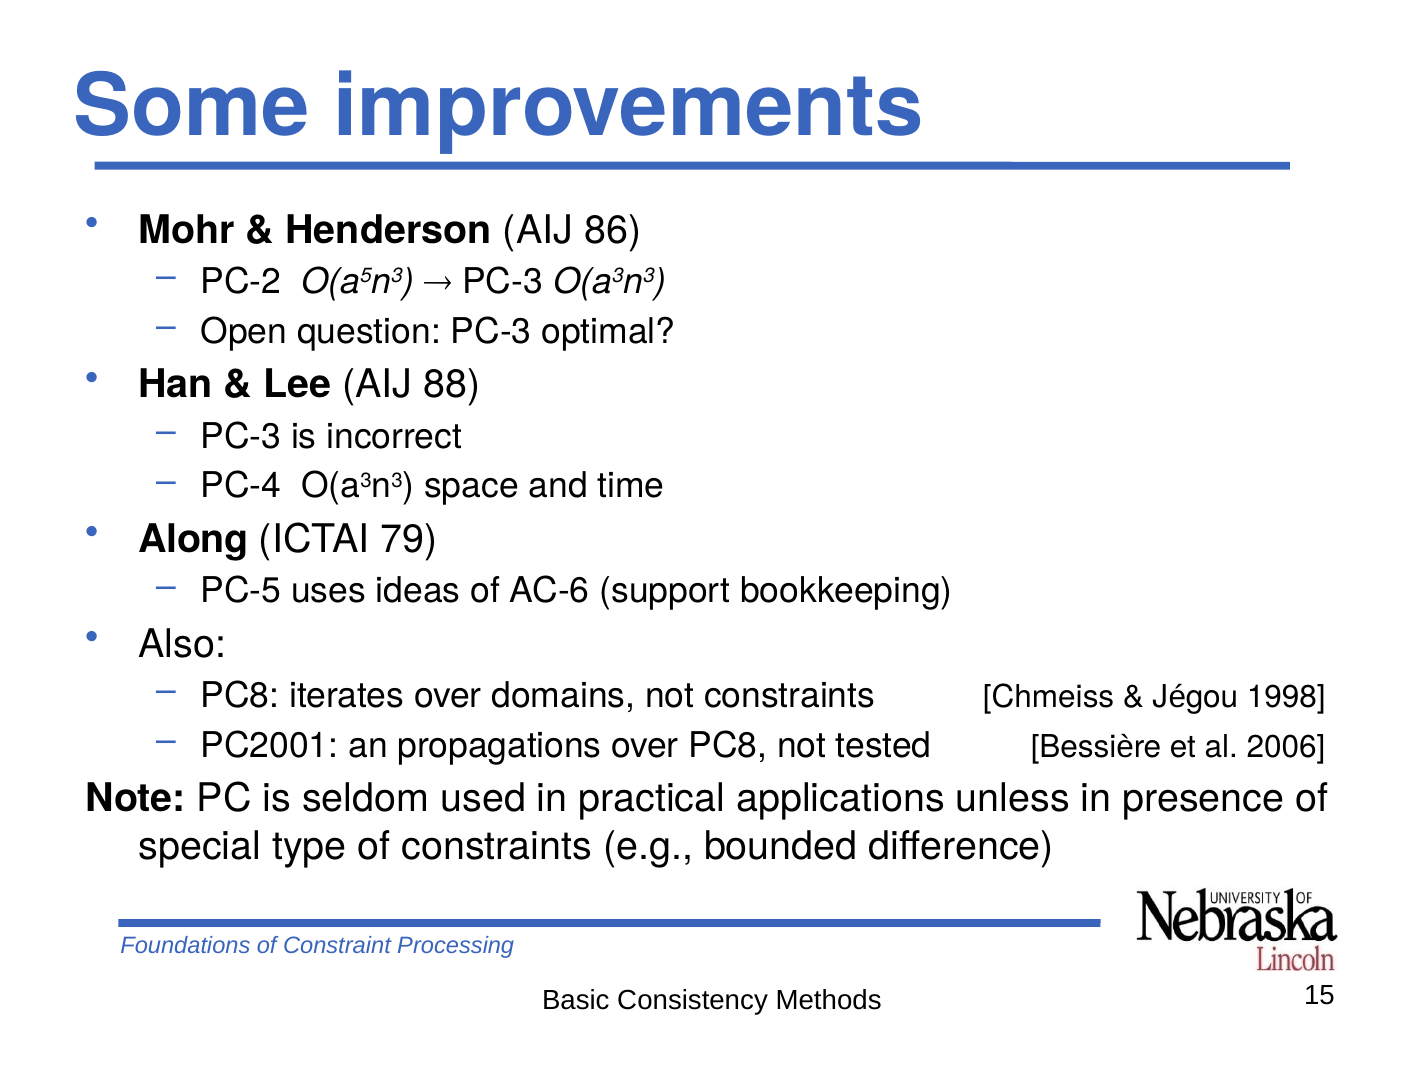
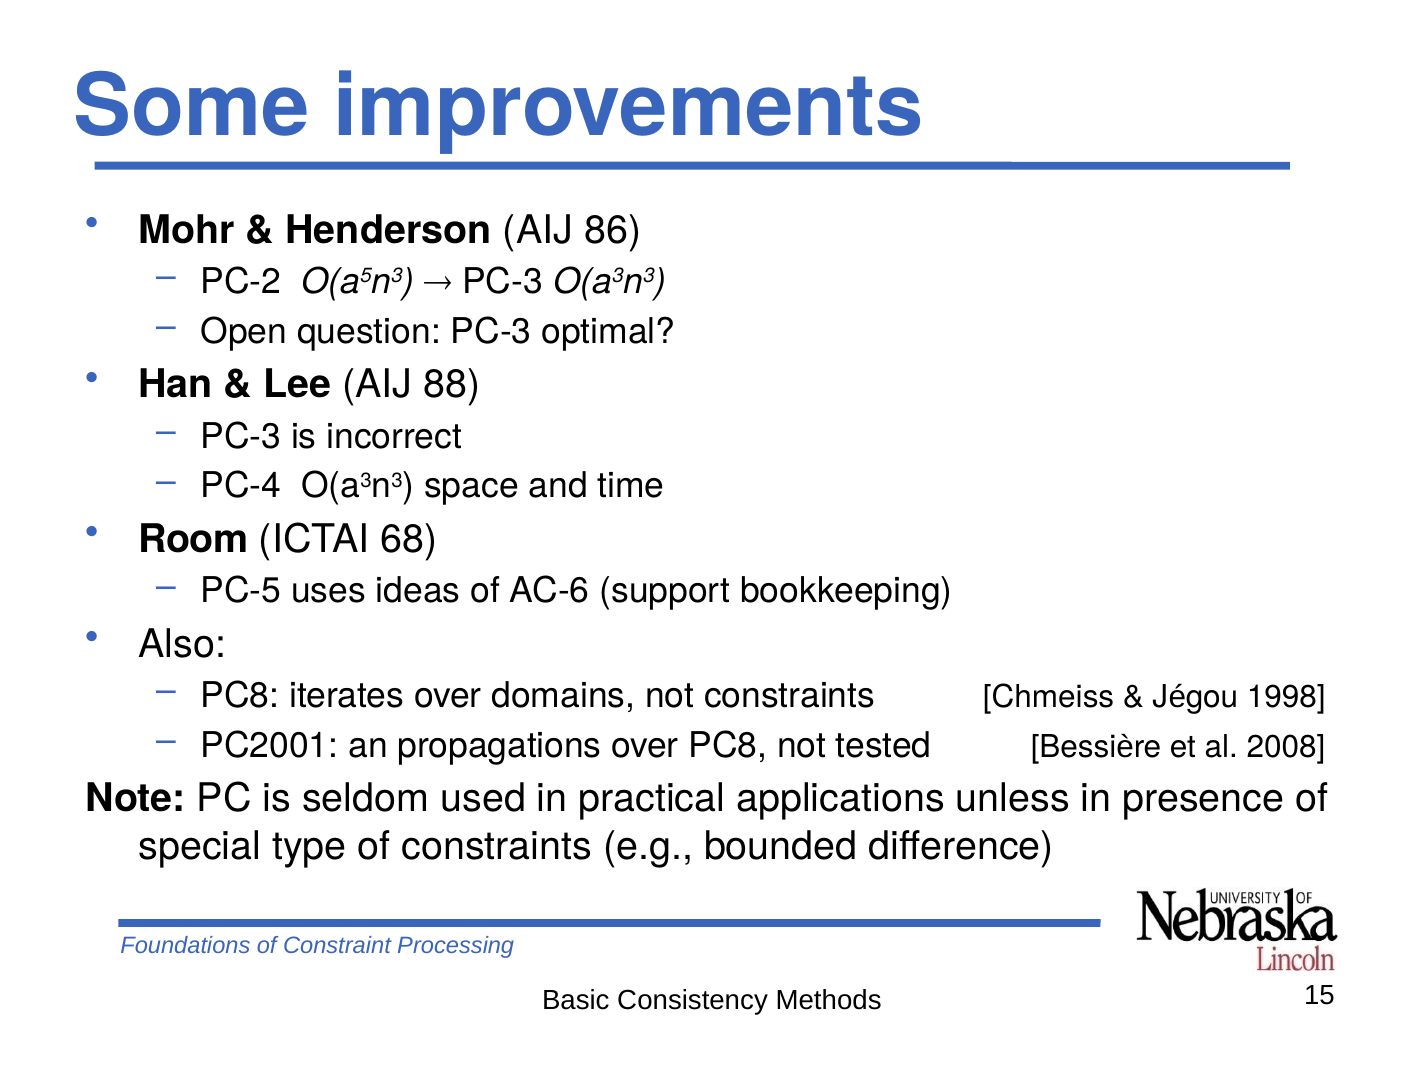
Along: Along -> Room
79: 79 -> 68
2006: 2006 -> 2008
